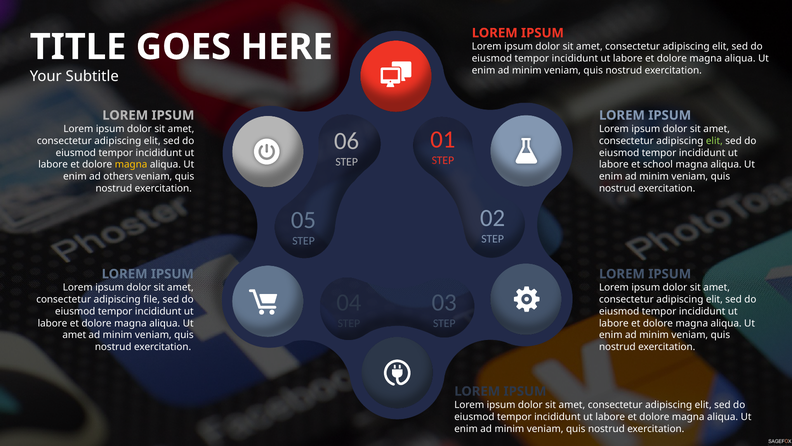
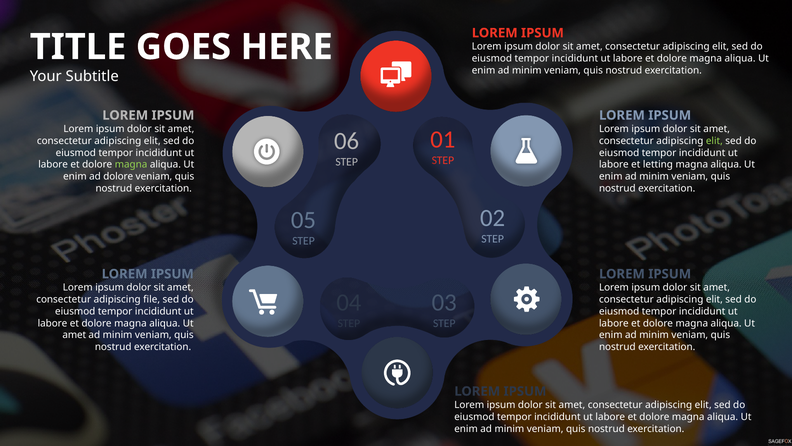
magna at (131, 164) colour: yellow -> light green
school: school -> letting
ad others: others -> dolore
